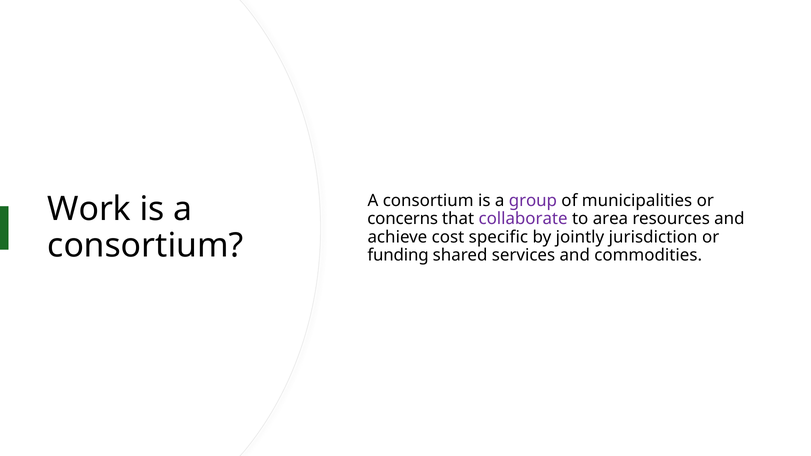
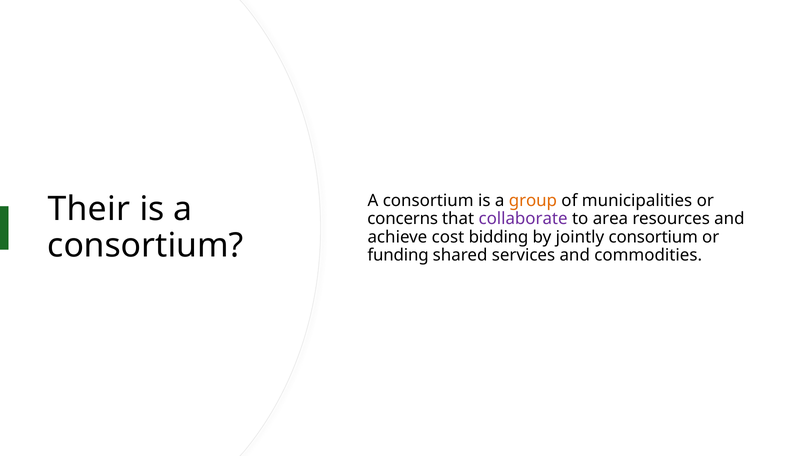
group colour: purple -> orange
Work: Work -> Their
specific: specific -> bidding
jointly jurisdiction: jurisdiction -> consortium
